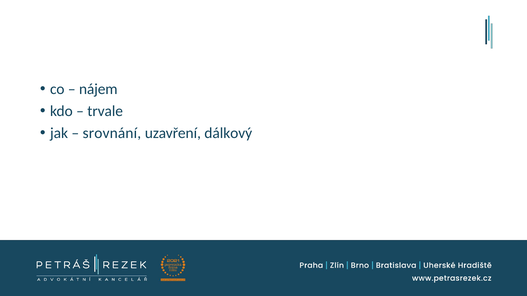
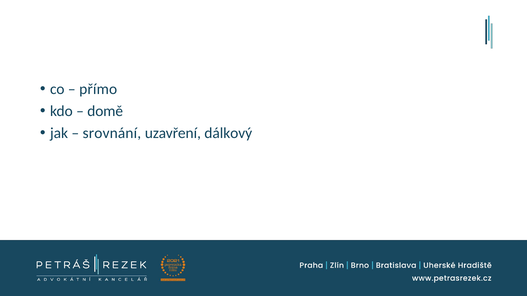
nájem: nájem -> přímo
trvale: trvale -> domě
